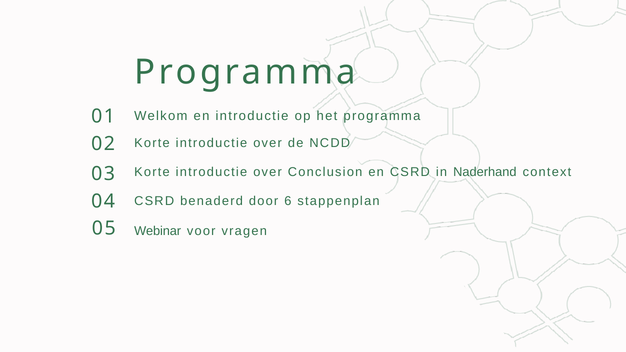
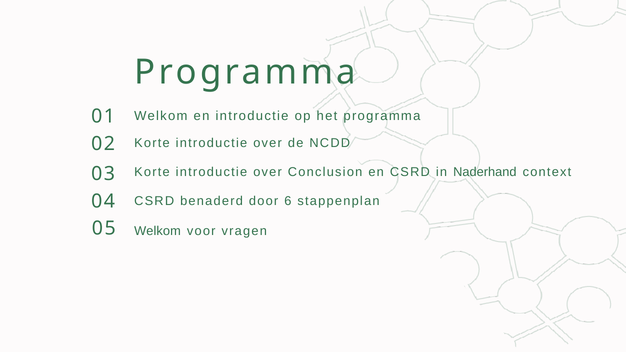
Webinar at (158, 231): Webinar -> Welkom
